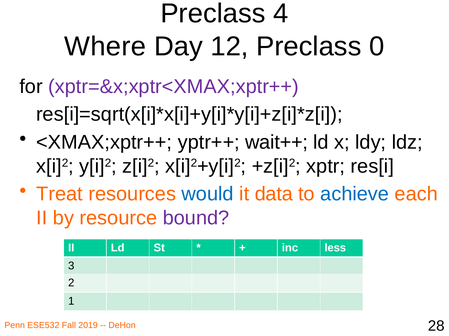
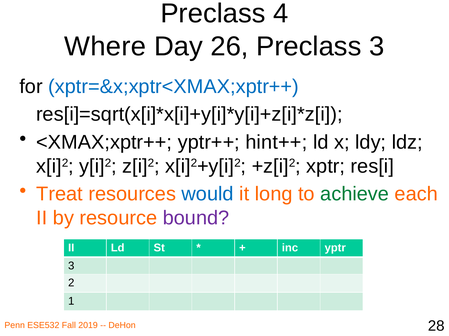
12: 12 -> 26
Preclass 0: 0 -> 3
xptr=&x;xptr<XMAX;xptr++ colour: purple -> blue
wait++: wait++ -> hint++
data: data -> long
achieve colour: blue -> green
less: less -> yptr
